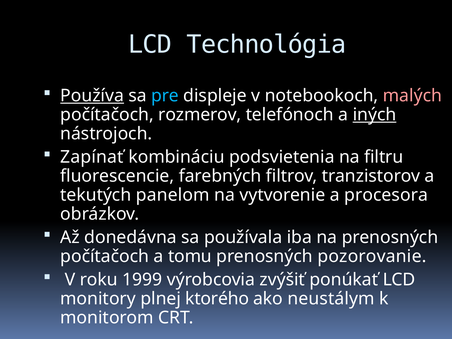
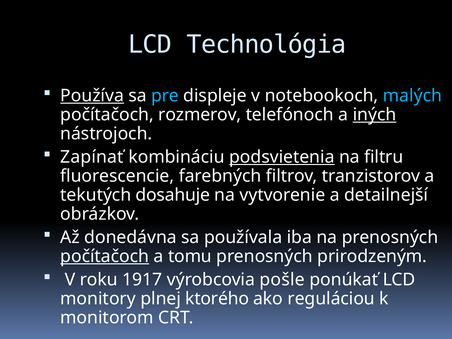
malých colour: pink -> light blue
podsvietenia underline: none -> present
panelom: panelom -> dosahuje
procesora: procesora -> detailnejší
počítačoch at (105, 256) underline: none -> present
pozorovanie: pozorovanie -> prirodzeným
1999: 1999 -> 1917
zvýšiť: zvýšiť -> pošle
neustálym: neustálym -> reguláciou
